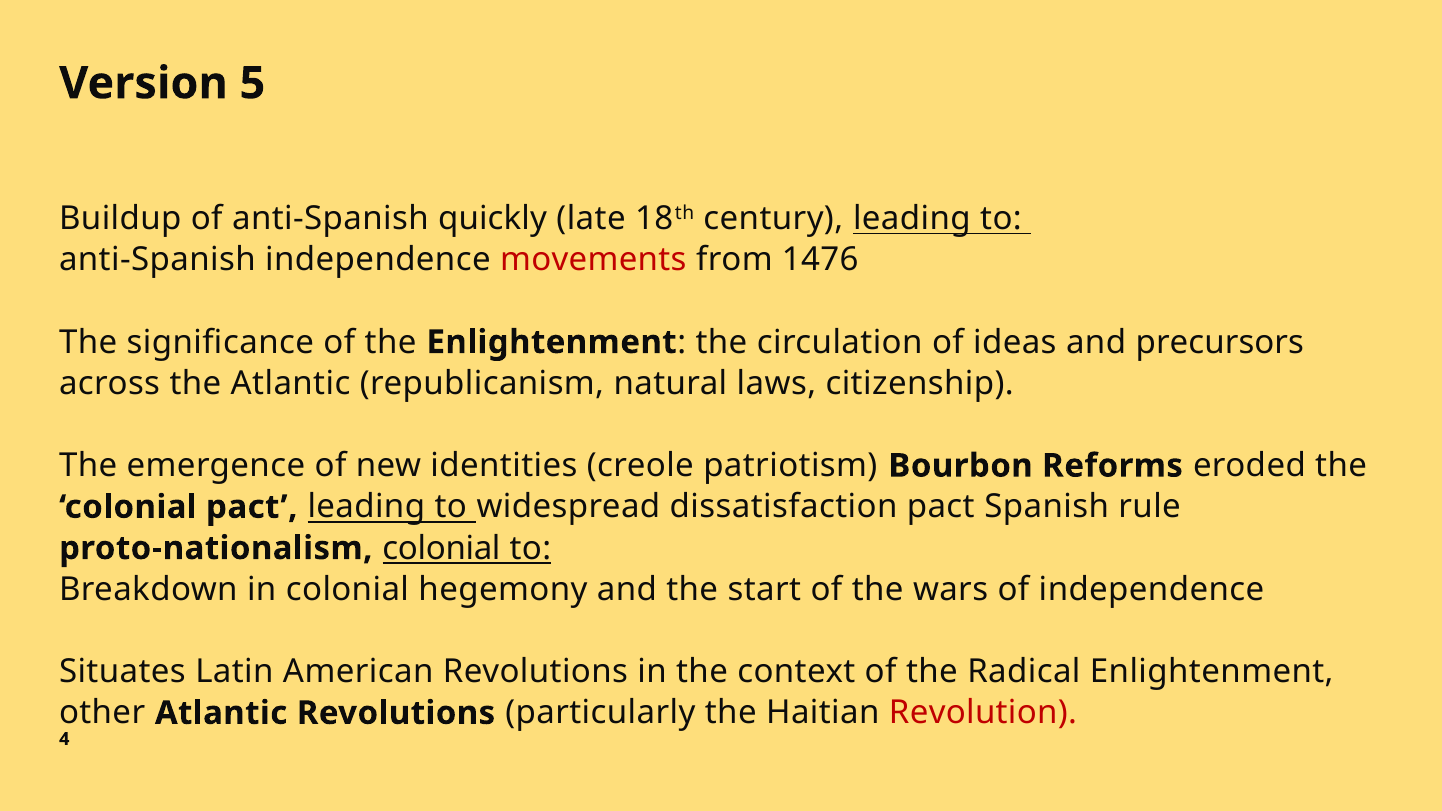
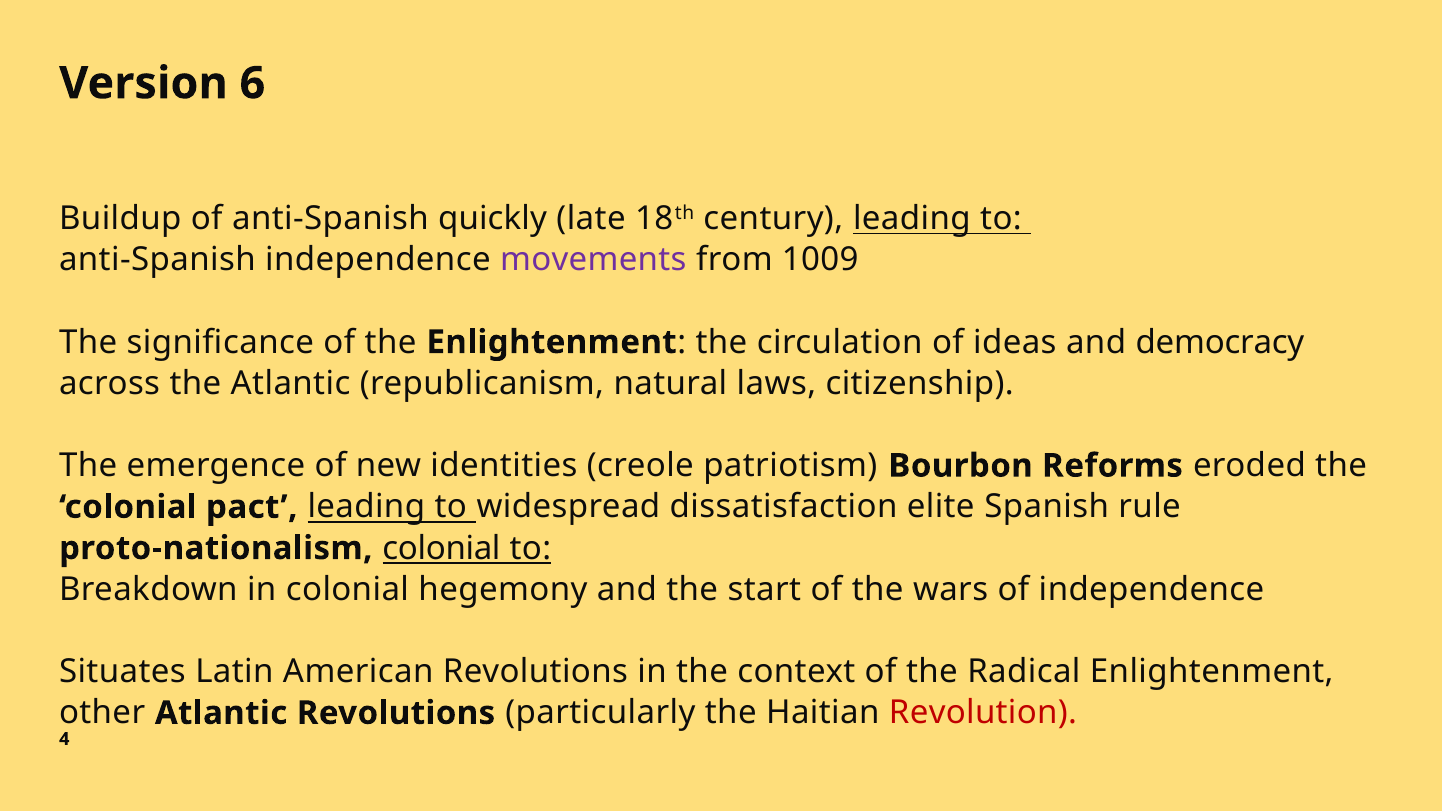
5: 5 -> 6
movements colour: red -> purple
1476: 1476 -> 1009
precursors: precursors -> democracy
dissatisfaction pact: pact -> elite
